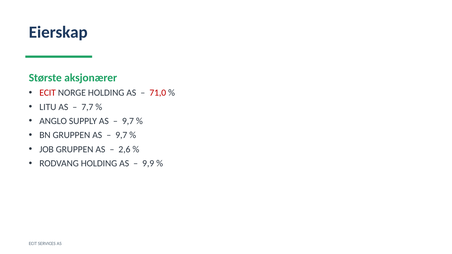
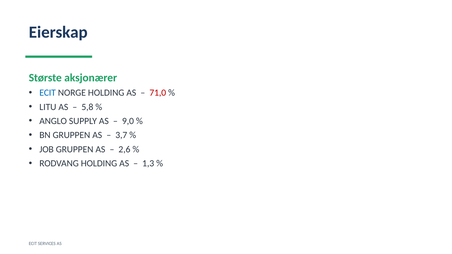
ECIT at (48, 93) colour: red -> blue
7,7: 7,7 -> 5,8
9,7 at (128, 121): 9,7 -> 9,0
9,7 at (121, 135): 9,7 -> 3,7
9,9: 9,9 -> 1,3
